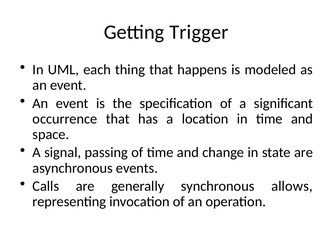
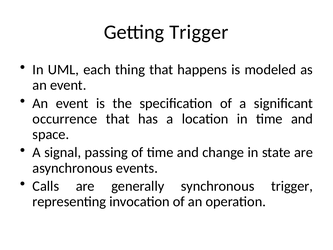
synchronous allows: allows -> trigger
